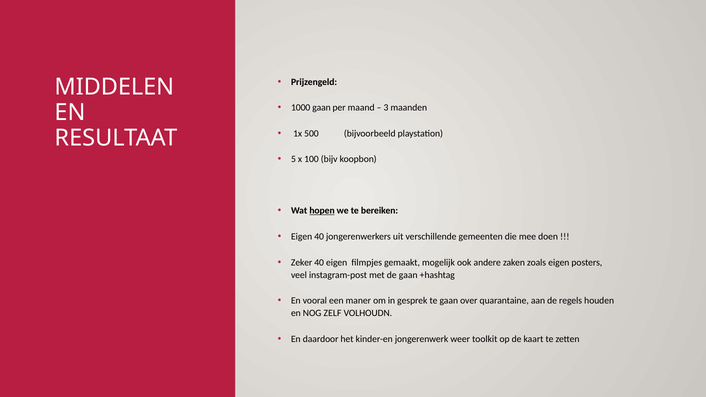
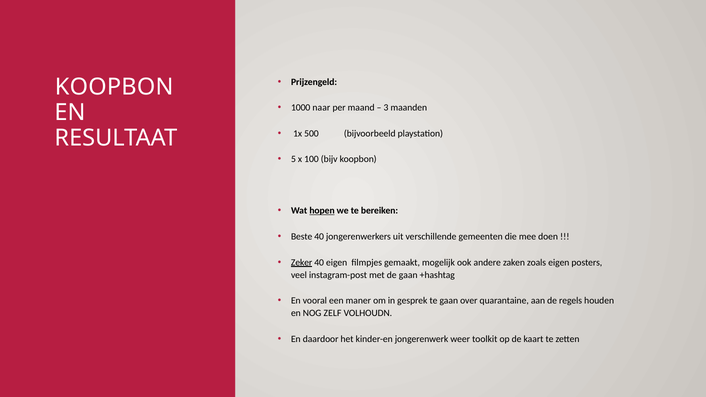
MIDDELEN at (114, 87): MIDDELEN -> KOOPBON
1000 gaan: gaan -> naar
Eigen at (302, 237): Eigen -> Beste
Zeker underline: none -> present
